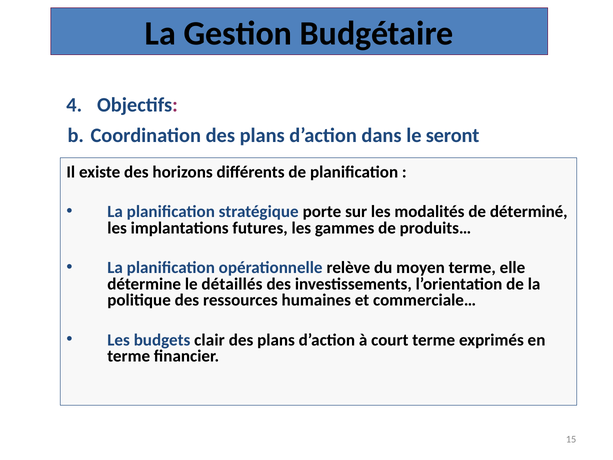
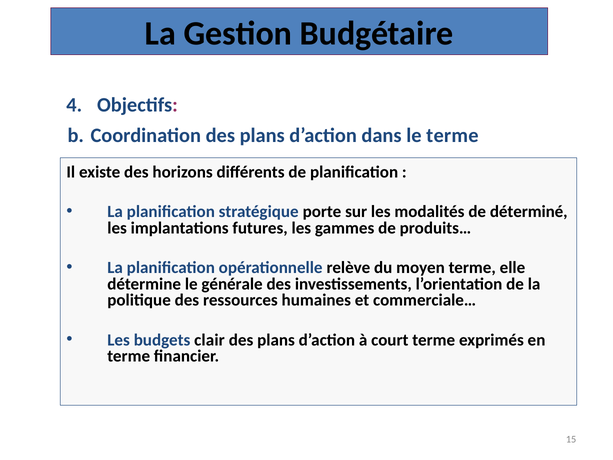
le seront: seront -> terme
détaillés: détaillés -> générale
